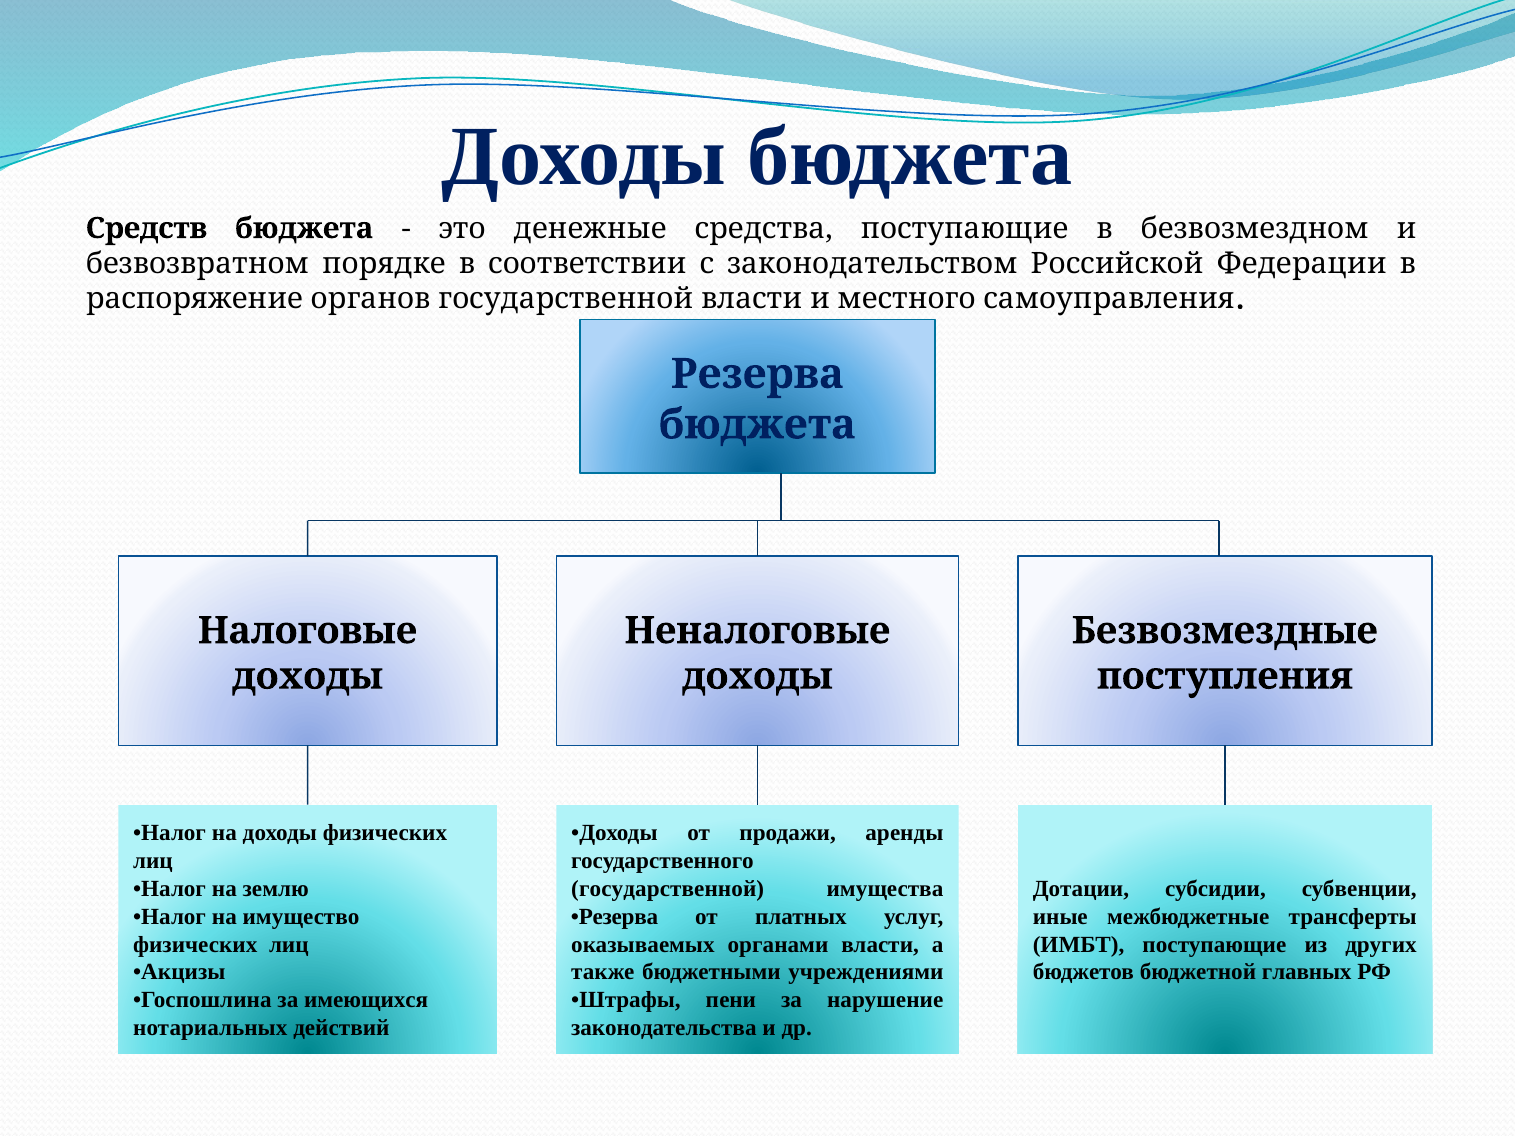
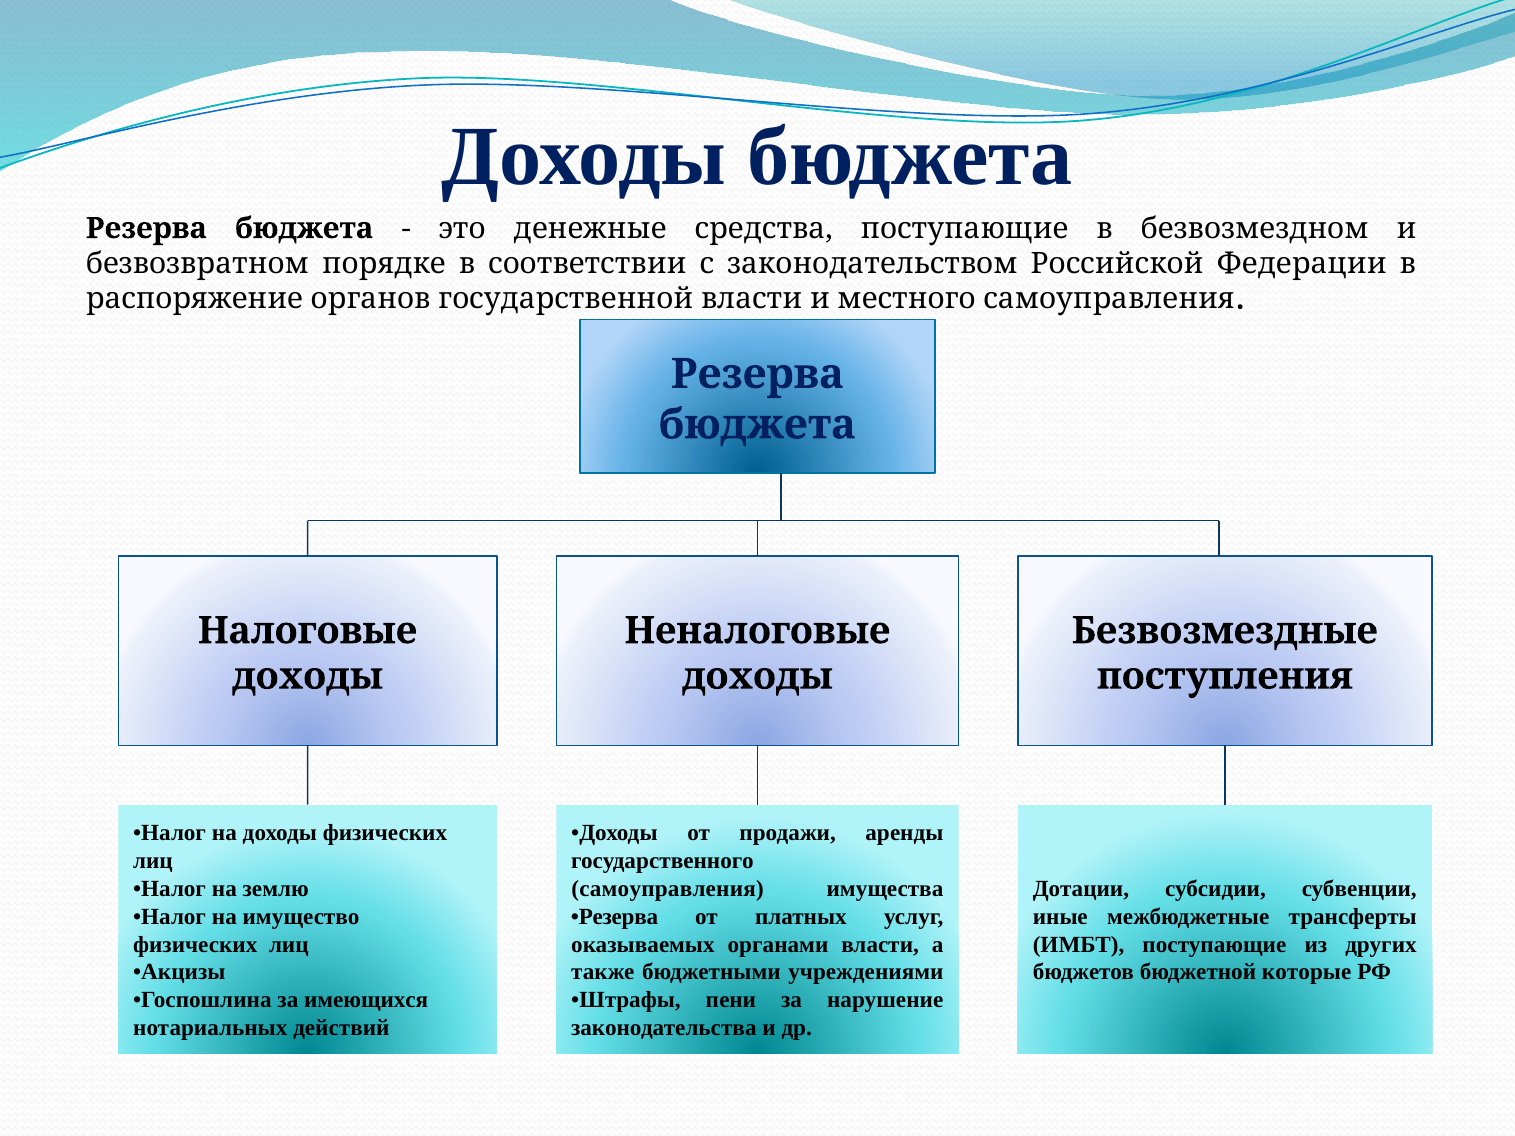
Средств at (147, 228): Средств -> Резерва
государственной at (668, 889): государственной -> самоуправления
главных: главных -> которые
